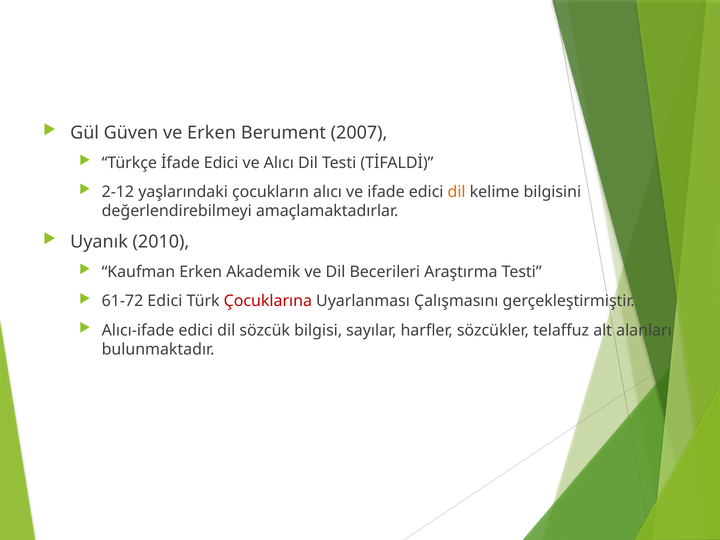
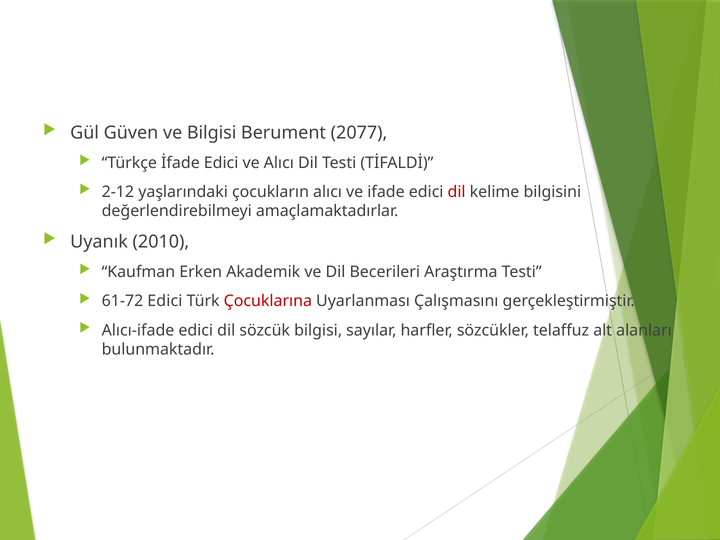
ve Erken: Erken -> Bilgisi
2007: 2007 -> 2077
dil at (457, 192) colour: orange -> red
